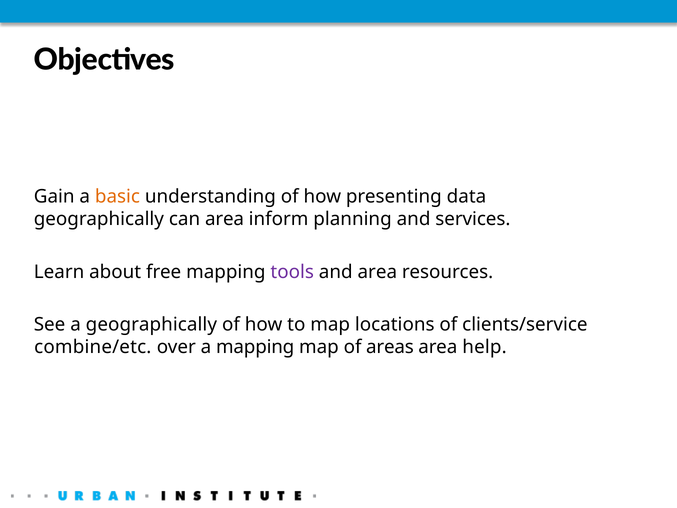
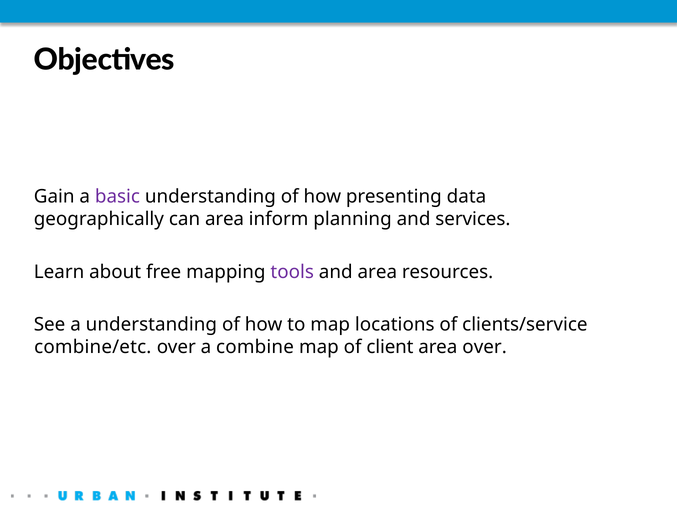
basic colour: orange -> purple
a geographically: geographically -> understanding
a mapping: mapping -> combine
areas: areas -> client
area help: help -> over
